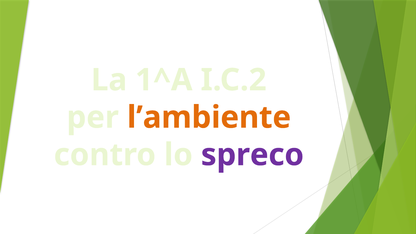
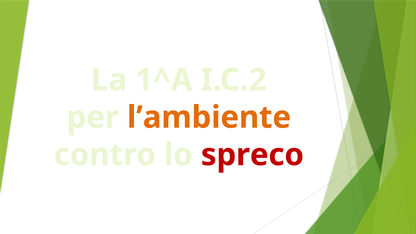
spreco colour: purple -> red
